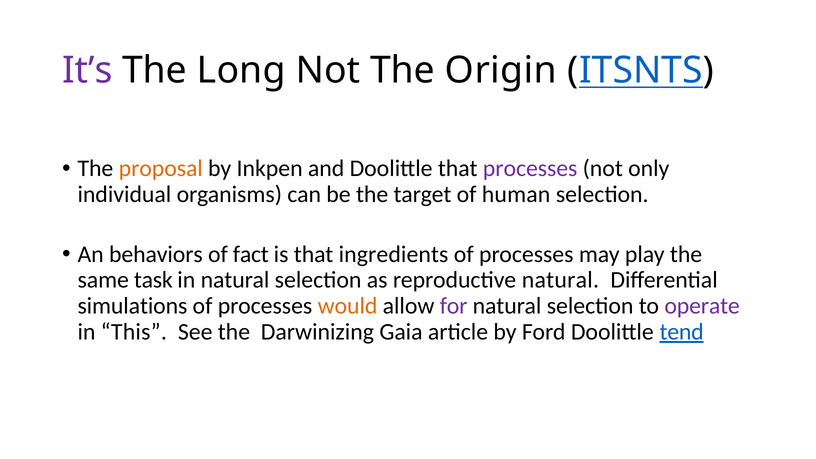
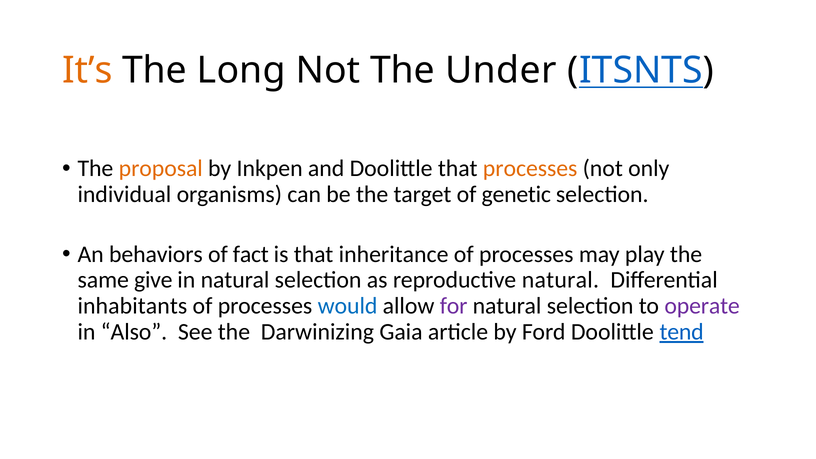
It’s colour: purple -> orange
Origin: Origin -> Under
processes at (530, 169) colour: purple -> orange
human: human -> genetic
ingredients: ingredients -> inheritance
task: task -> give
simulations: simulations -> inhabitants
would colour: orange -> blue
This: This -> Also
